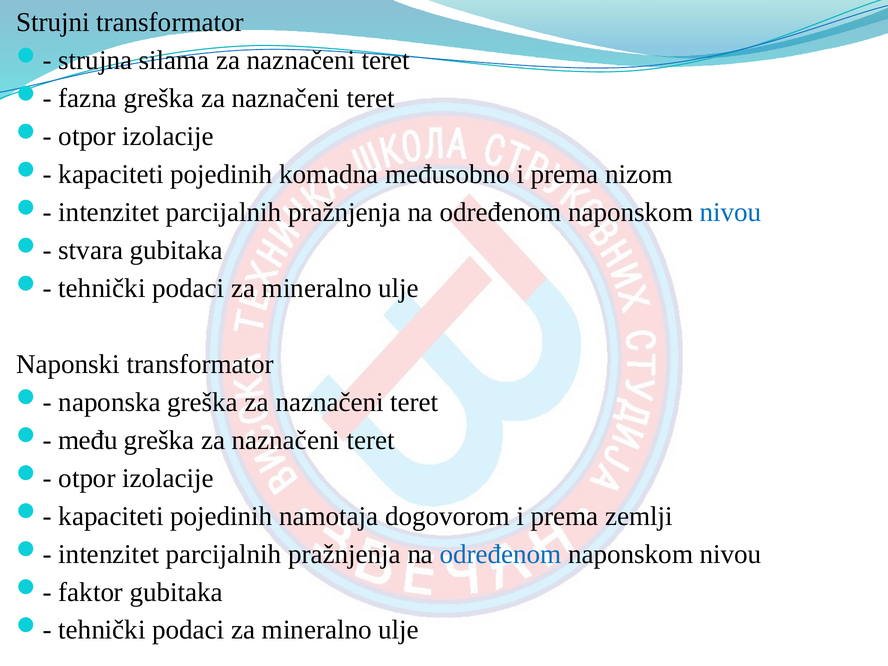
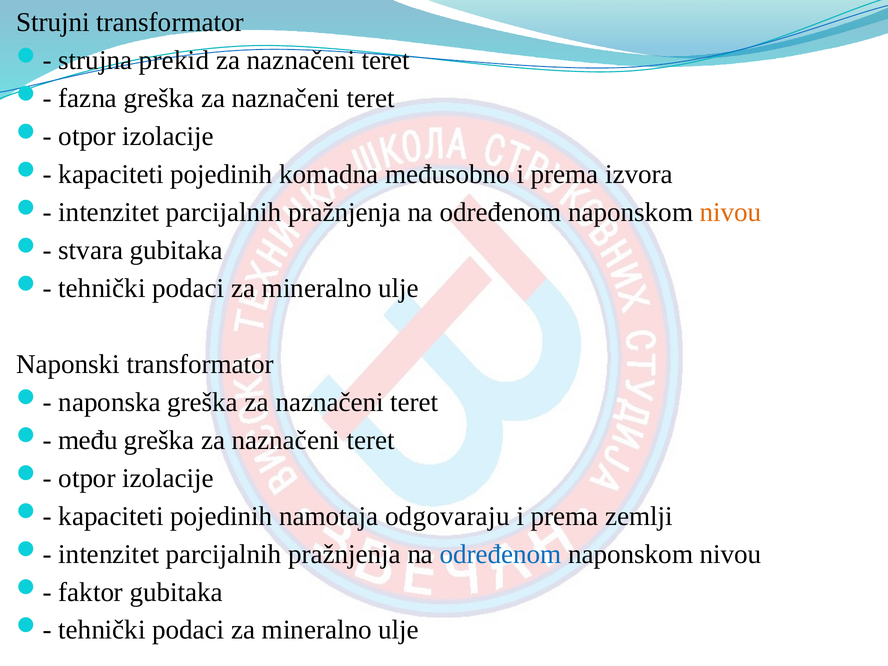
silama: silama -> prekid
nizom: nizom -> izvora
nivou at (731, 212) colour: blue -> orange
dogovorom: dogovorom -> odgovaraju
